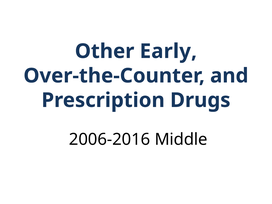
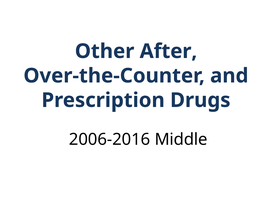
Early: Early -> After
